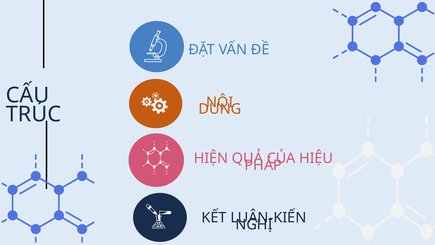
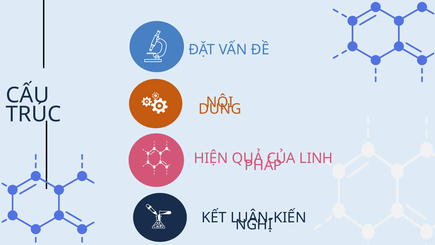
HIỆU: HIỆU -> LINH
